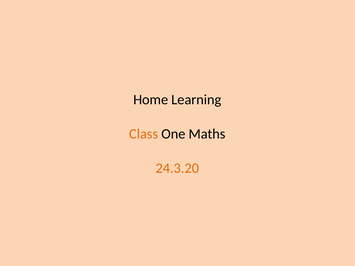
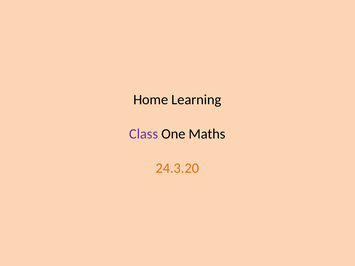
Class colour: orange -> purple
